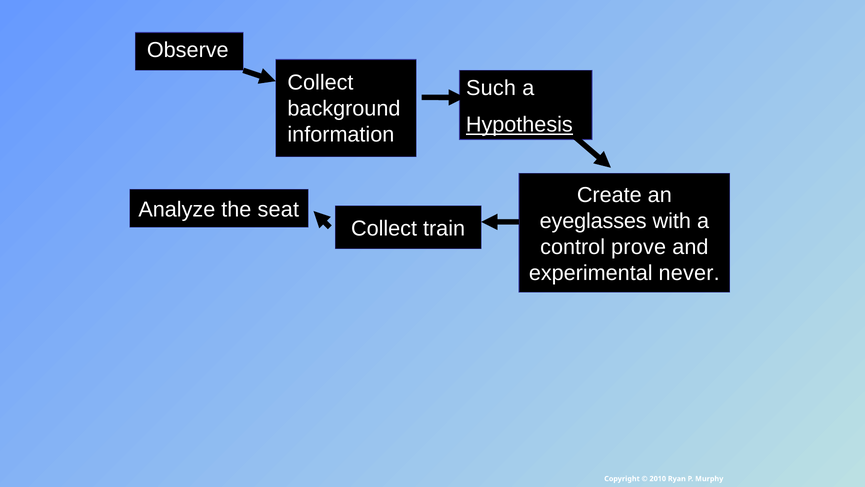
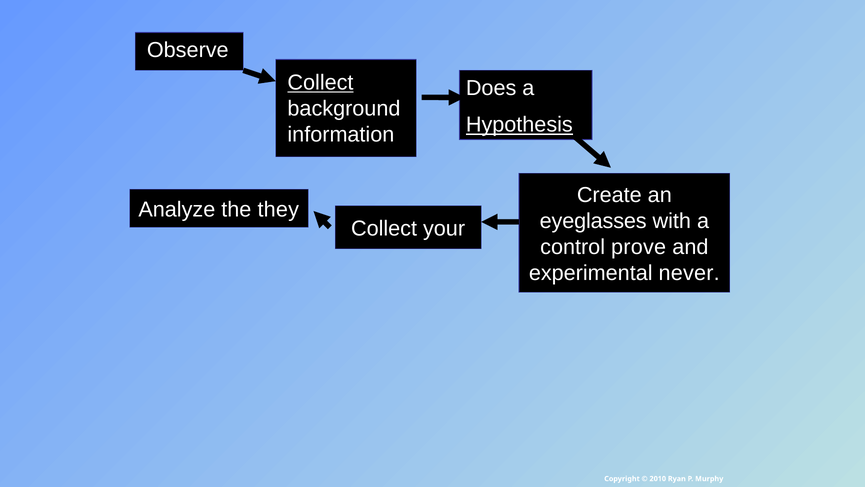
Collect at (320, 83) underline: none -> present
Such: Such -> Does
seat: seat -> they
train: train -> your
